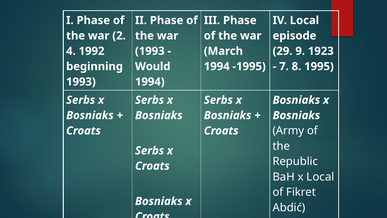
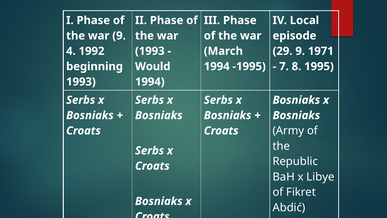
war 2: 2 -> 9
1923: 1923 -> 1971
x Local: Local -> Libye
